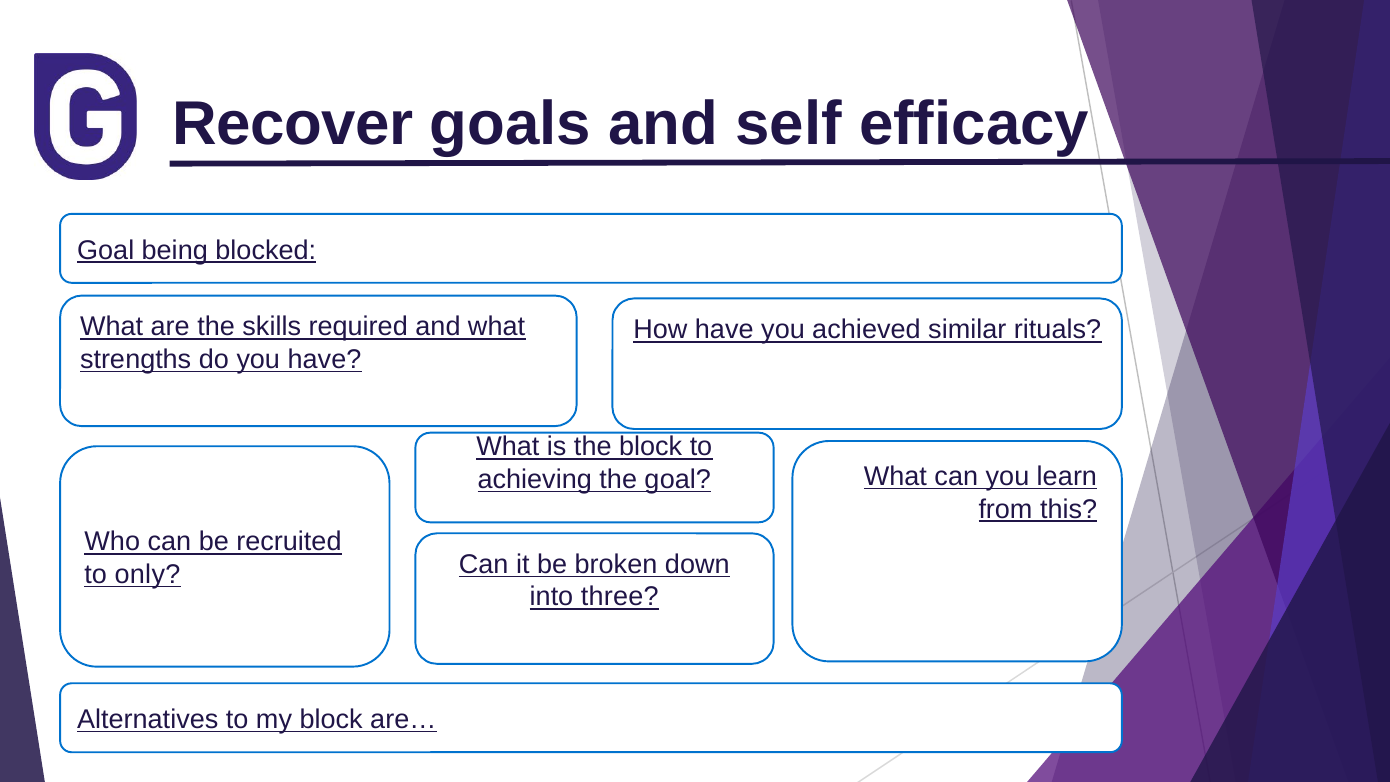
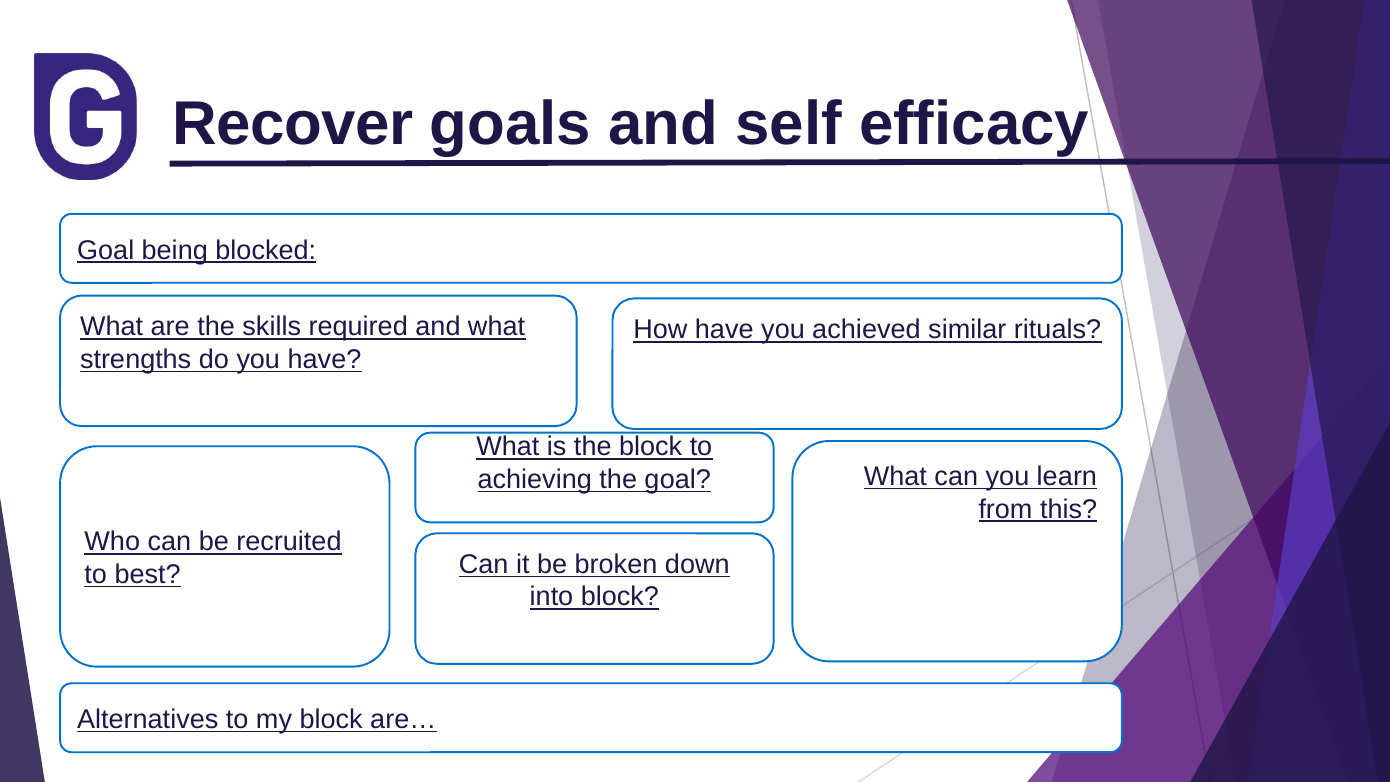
only: only -> best
into three: three -> block
